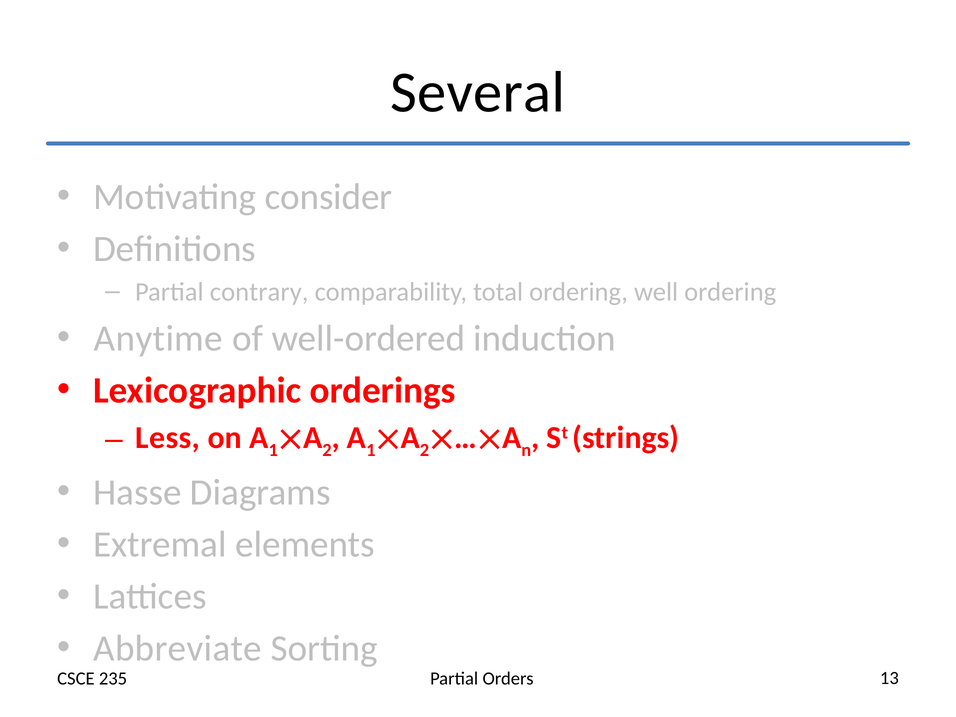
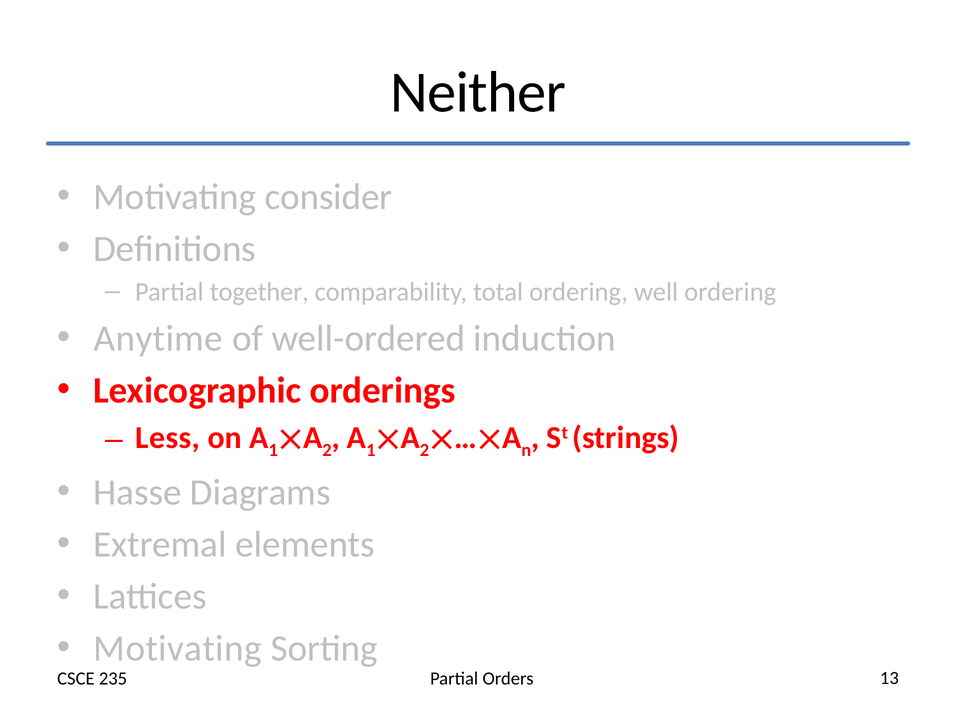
Several: Several -> Neither
contrary: contrary -> together
Abbreviate at (178, 649): Abbreviate -> Motivating
